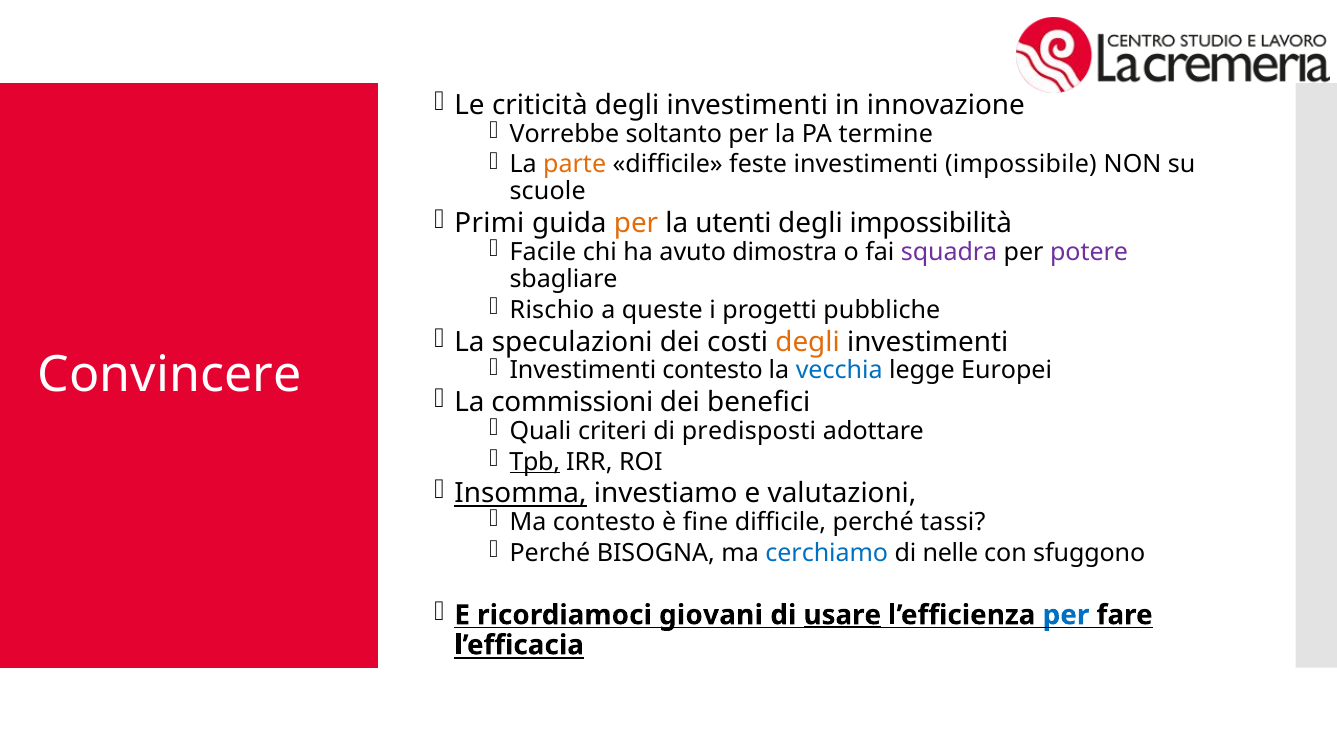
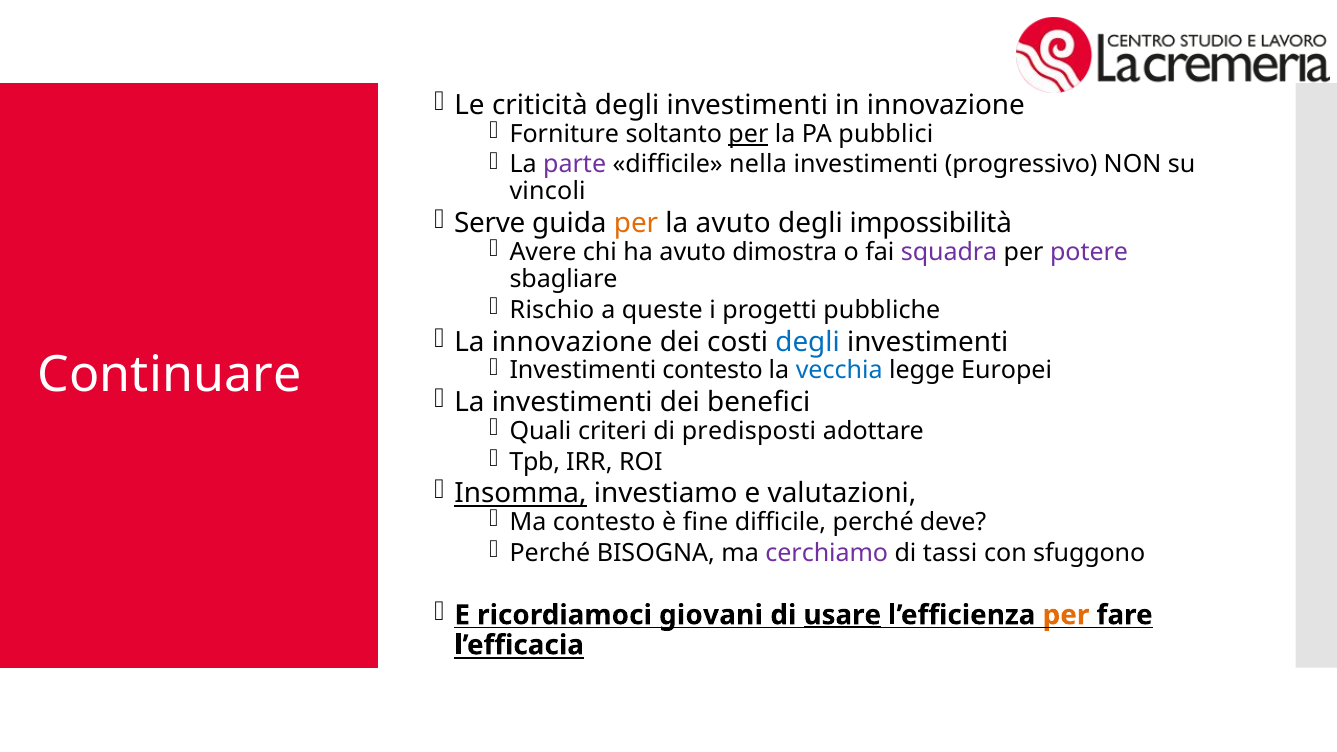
Vorrebbe: Vorrebbe -> Forniture
per at (748, 134) underline: none -> present
termine: termine -> pubblici
parte colour: orange -> purple
feste: feste -> nella
impossibile: impossibile -> progressivo
scuole: scuole -> vincoli
Primi: Primi -> Serve
la utenti: utenti -> avuto
Facile: Facile -> Avere
La speculazioni: speculazioni -> innovazione
degli at (808, 342) colour: orange -> blue
Convincere: Convincere -> Continuare
La commissioni: commissioni -> investimenti
Tpb underline: present -> none
tassi: tassi -> deve
cerchiamo colour: blue -> purple
nelle: nelle -> tassi
per at (1066, 615) colour: blue -> orange
